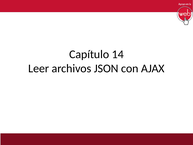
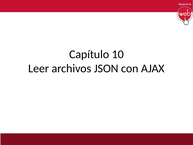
14: 14 -> 10
